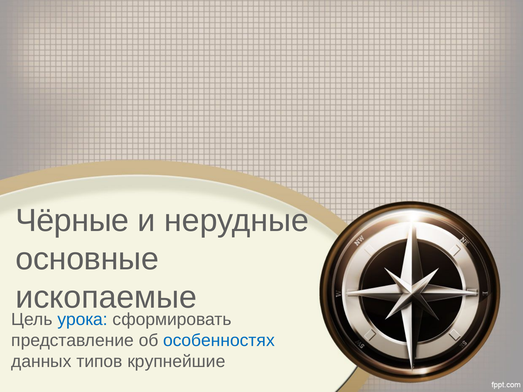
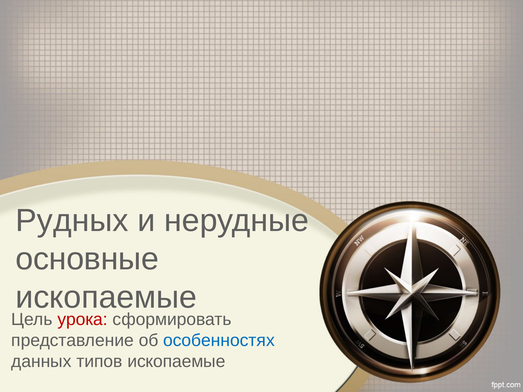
Чёрные: Чёрные -> Рудных
урока colour: blue -> red
типов крупнейшие: крупнейшие -> ископаемые
